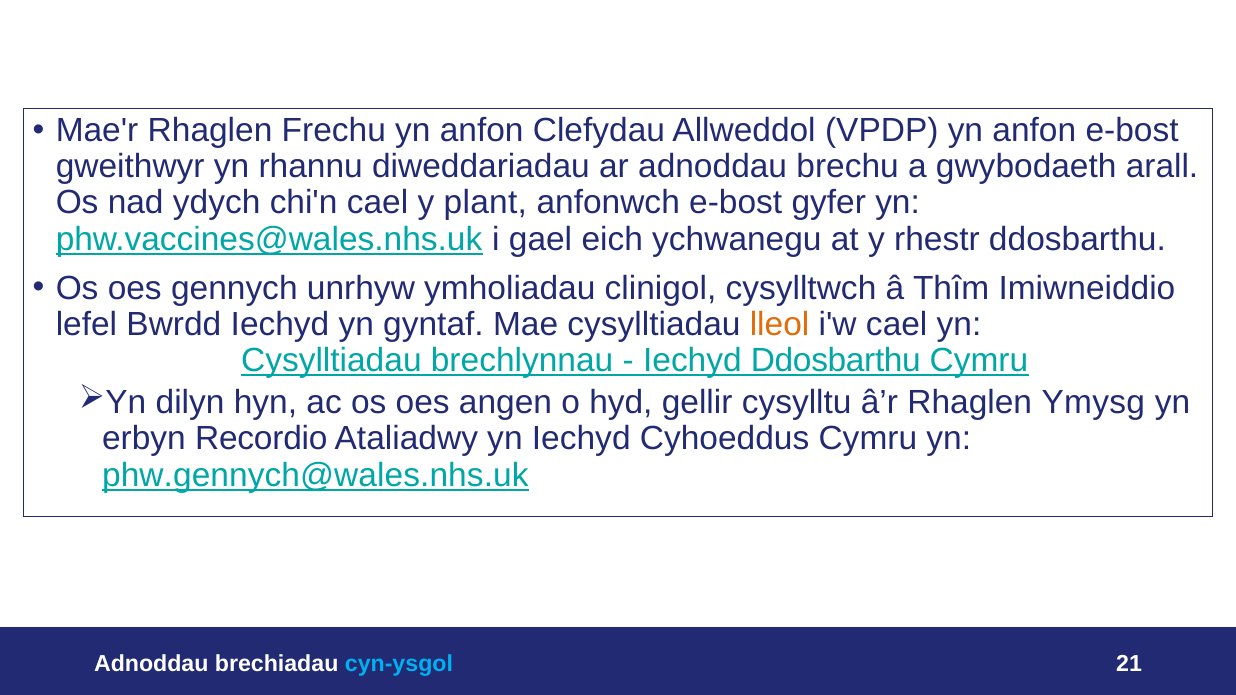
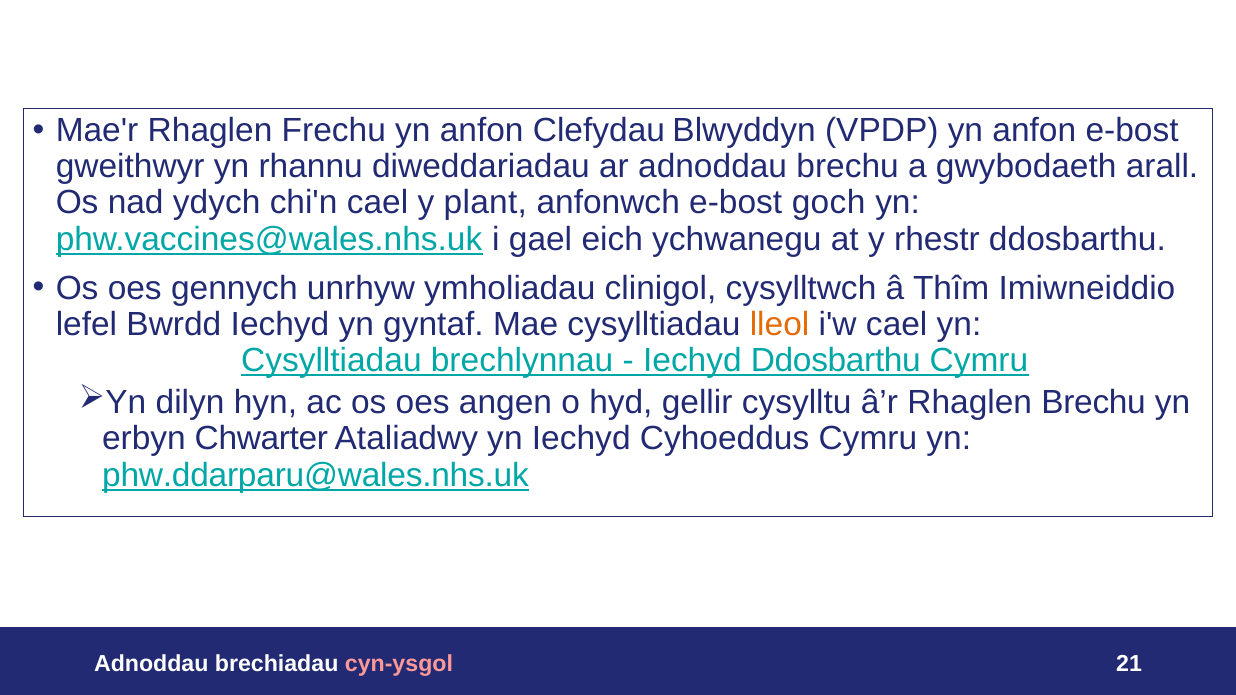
Allweddol: Allweddol -> Blwyddyn
gyfer: gyfer -> goch
Rhaglen Ymysg: Ymysg -> Brechu
Recordio: Recordio -> Chwarter
phw.gennych@wales.nhs.uk: phw.gennych@wales.nhs.uk -> phw.ddarparu@wales.nhs.uk
cyn-ysgol colour: light blue -> pink
